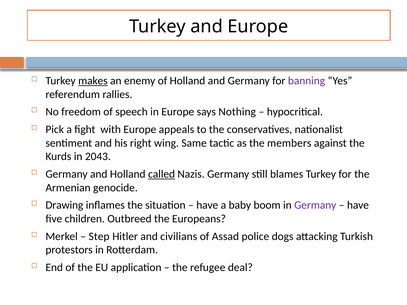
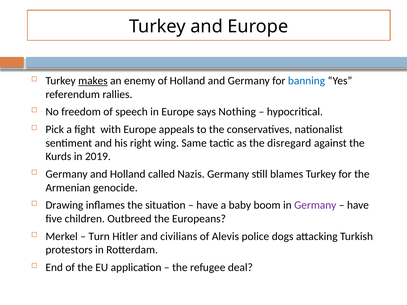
banning colour: purple -> blue
members: members -> disregard
2043: 2043 -> 2019
called underline: present -> none
Step: Step -> Turn
Assad: Assad -> Alevis
